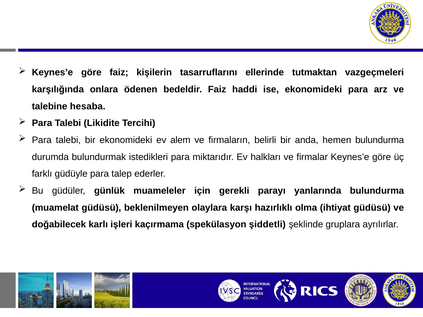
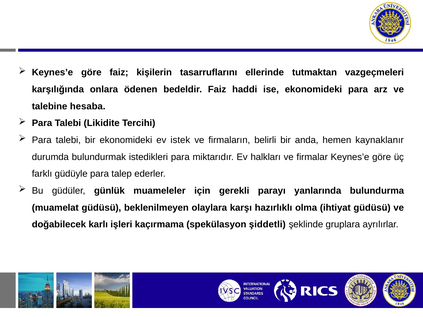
alem: alem -> istek
hemen bulundurma: bulundurma -> kaynaklanır
